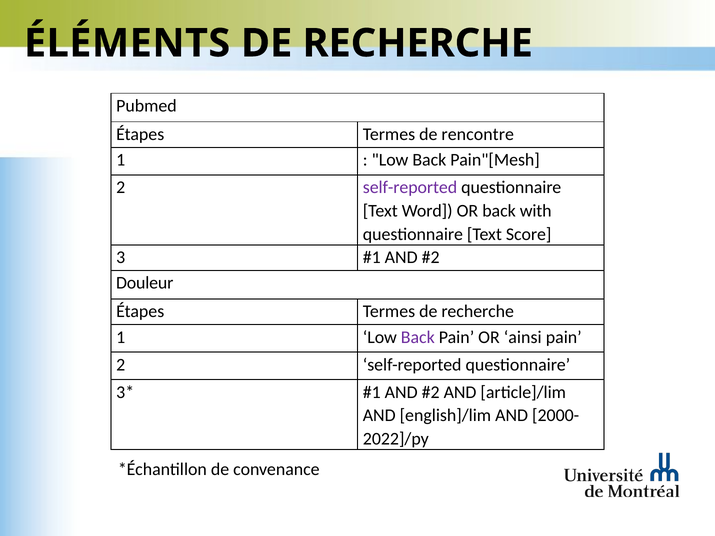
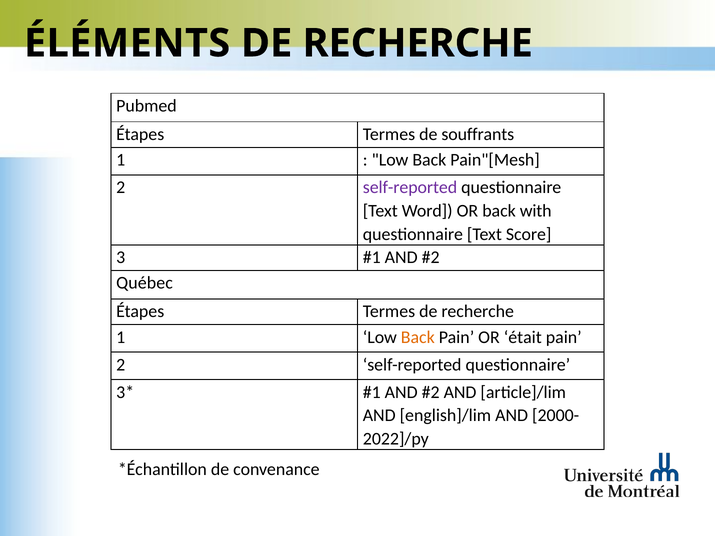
rencontre: rencontre -> souffrants
Douleur: Douleur -> Québec
Back at (418, 337) colour: purple -> orange
ainsi: ainsi -> était
